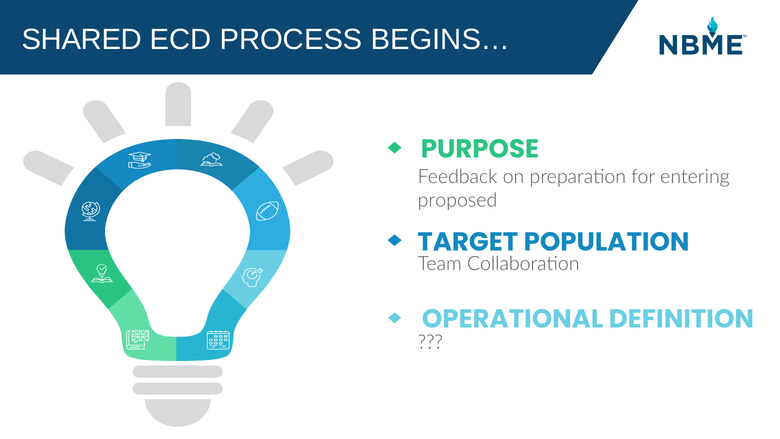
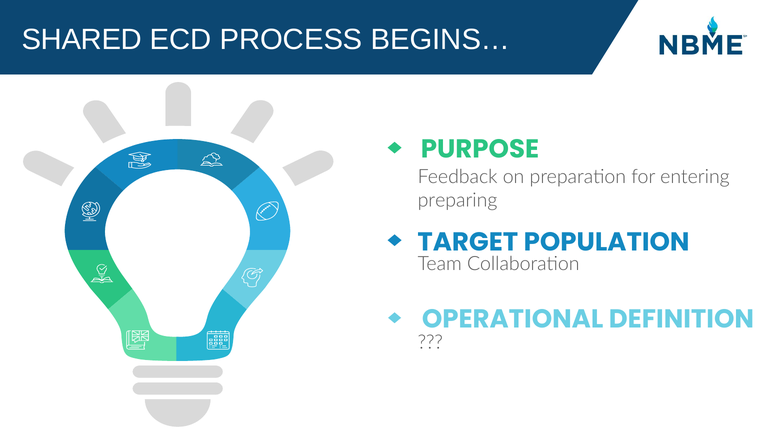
proposed: proposed -> preparing
